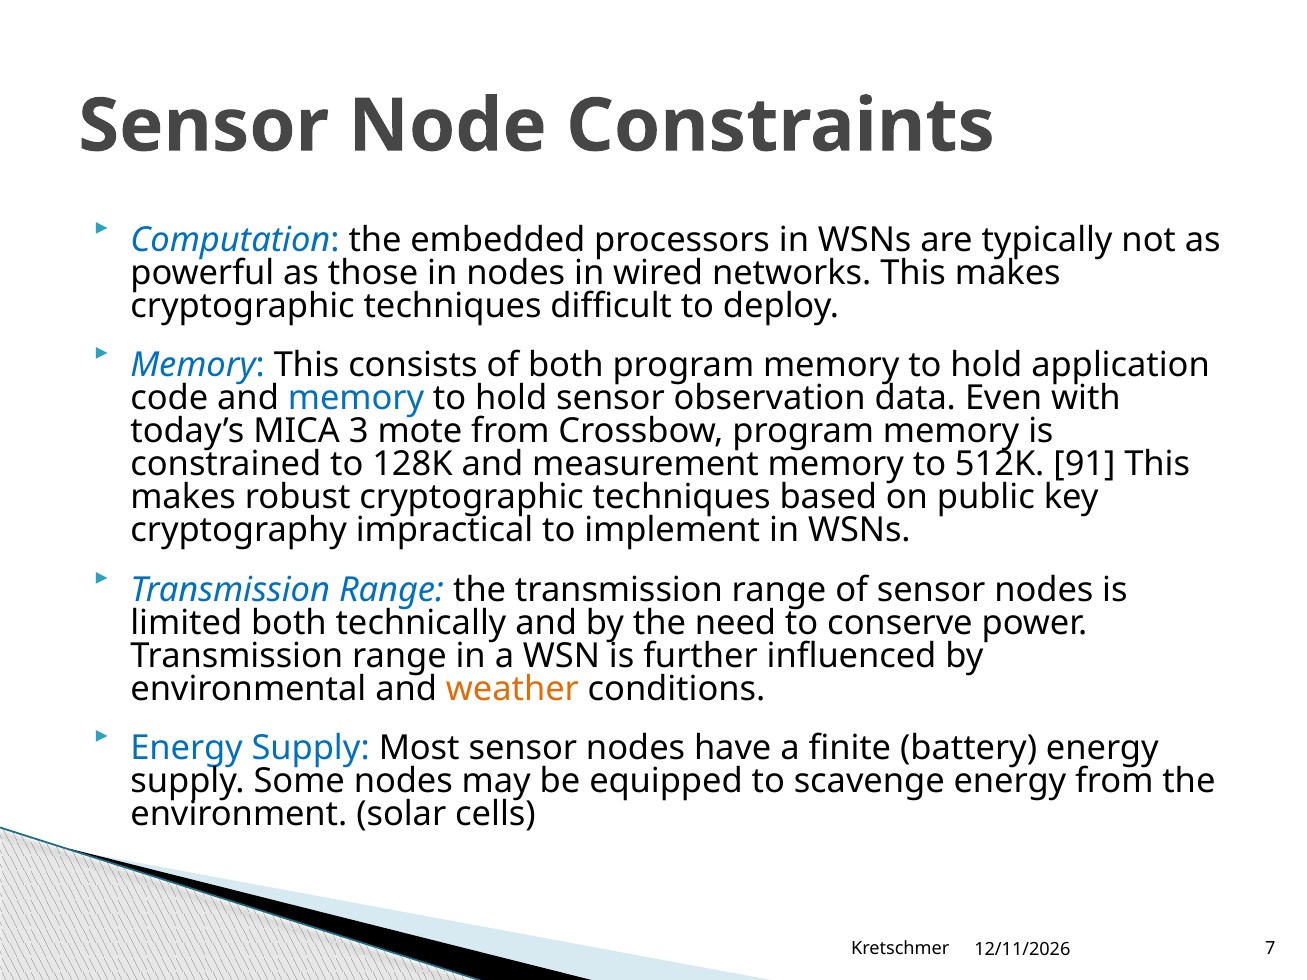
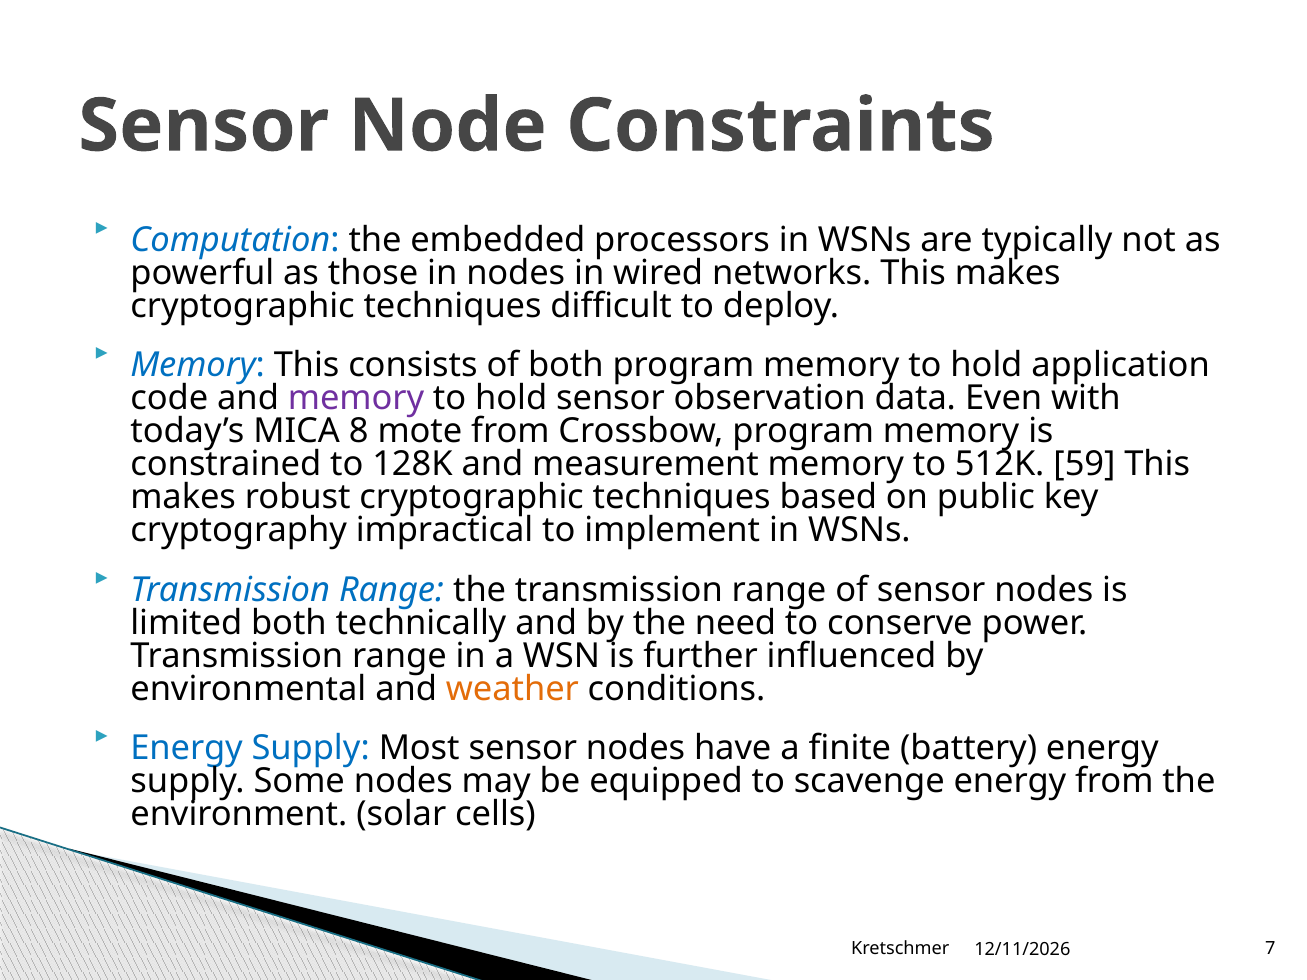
memory at (356, 398) colour: blue -> purple
3: 3 -> 8
91: 91 -> 59
